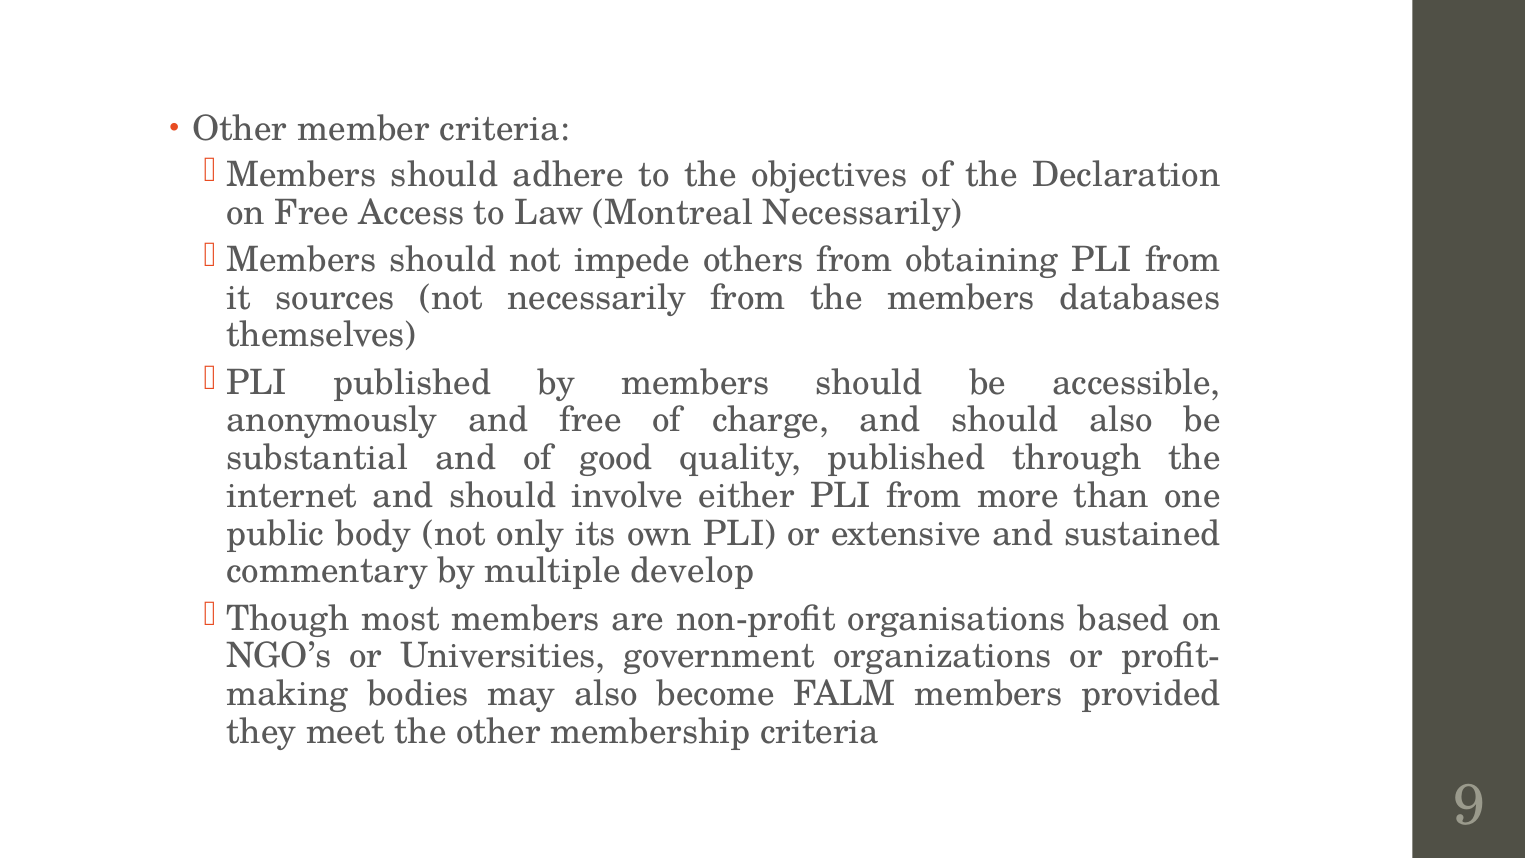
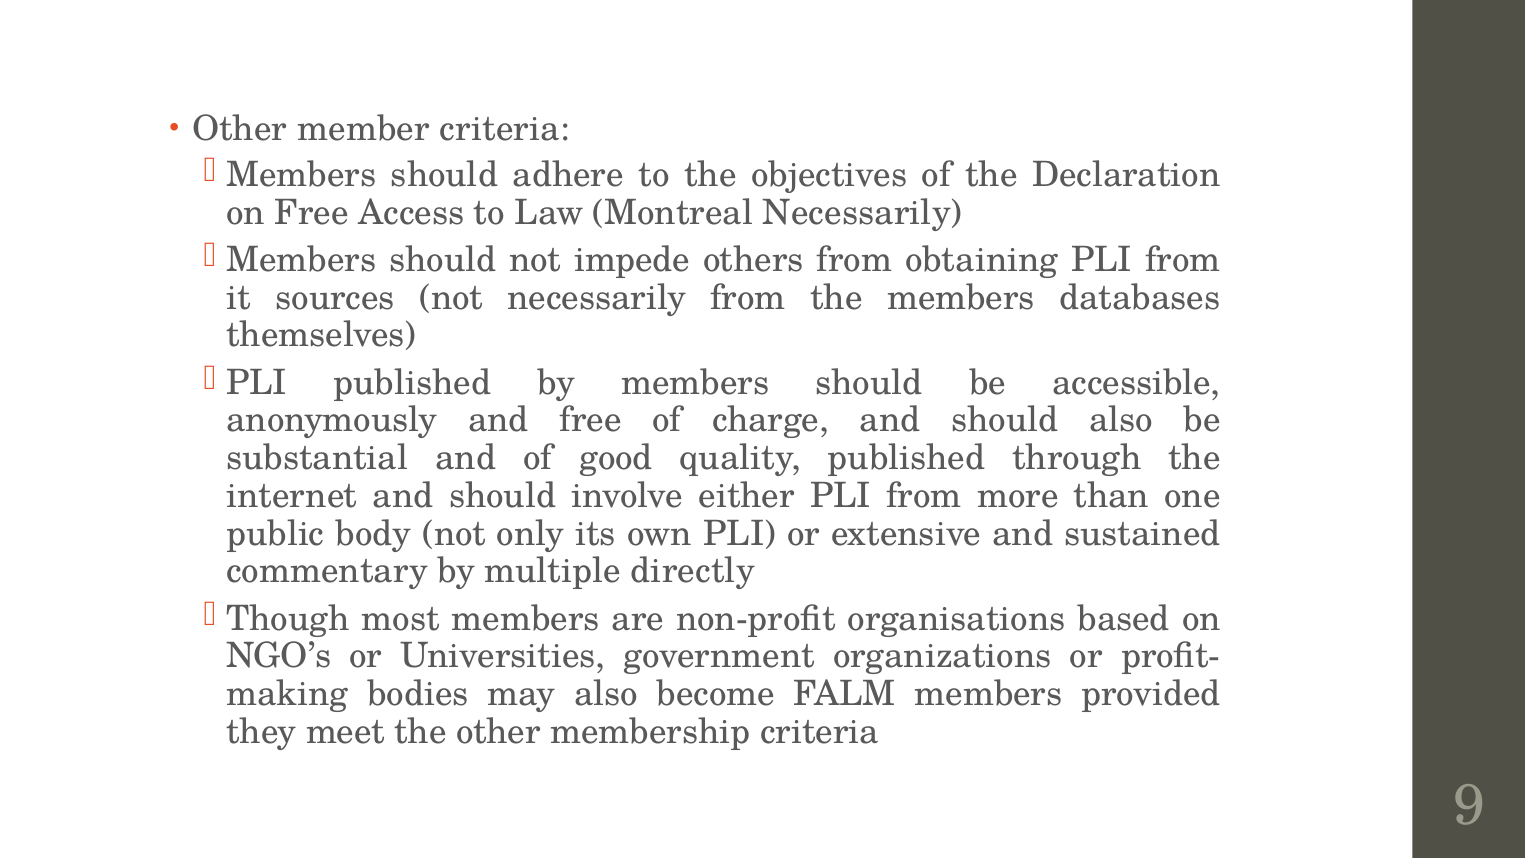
develop: develop -> directly
